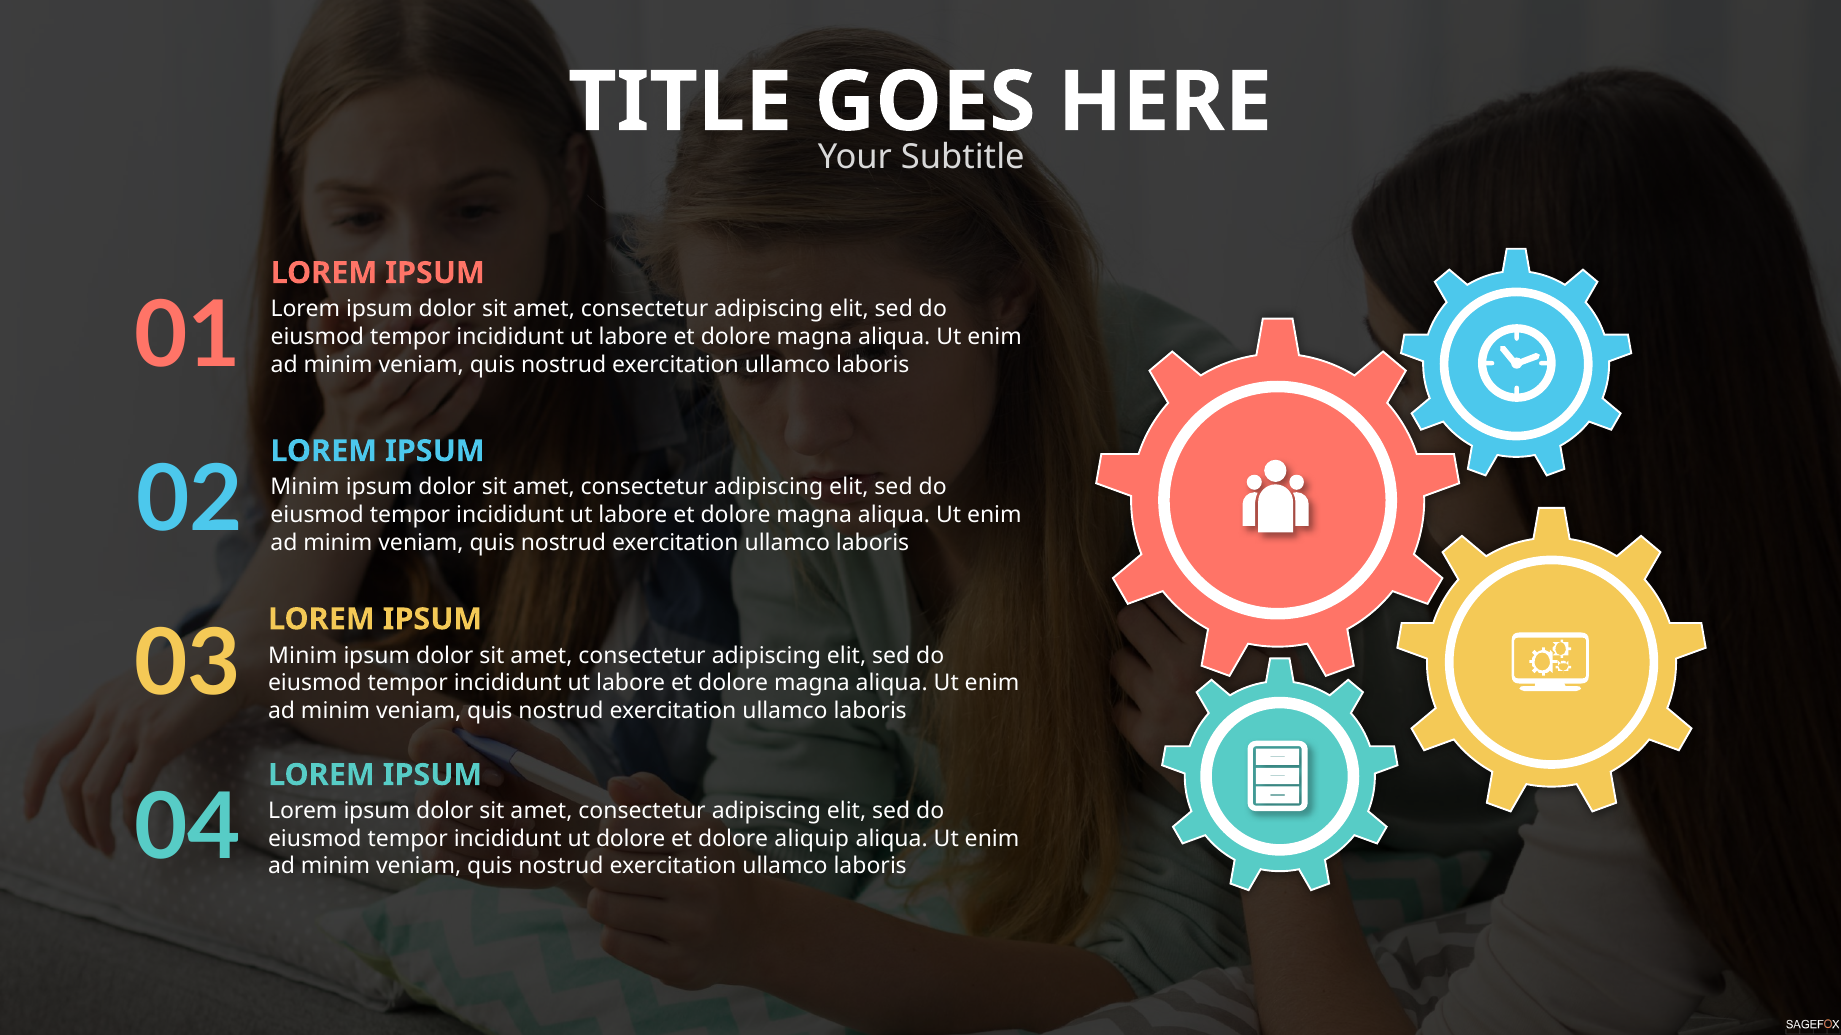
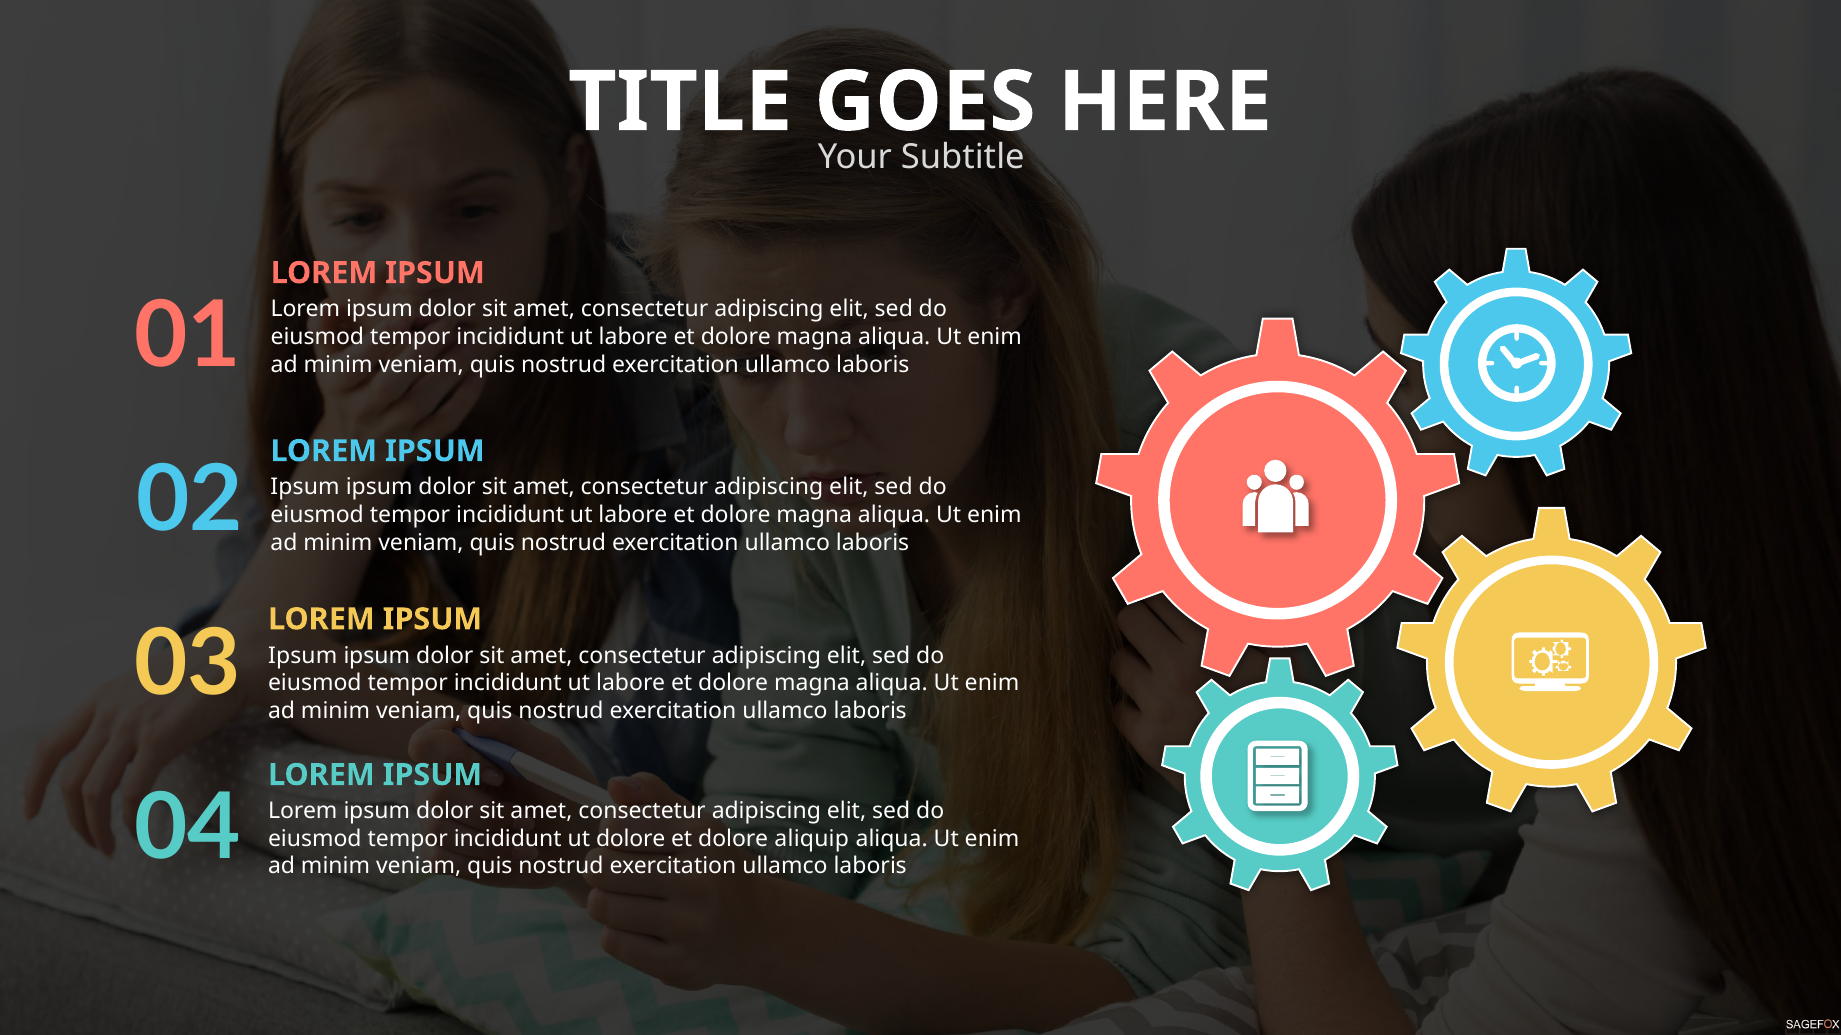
Minim at (305, 488): Minim -> Ipsum
Minim at (303, 656): Minim -> Ipsum
